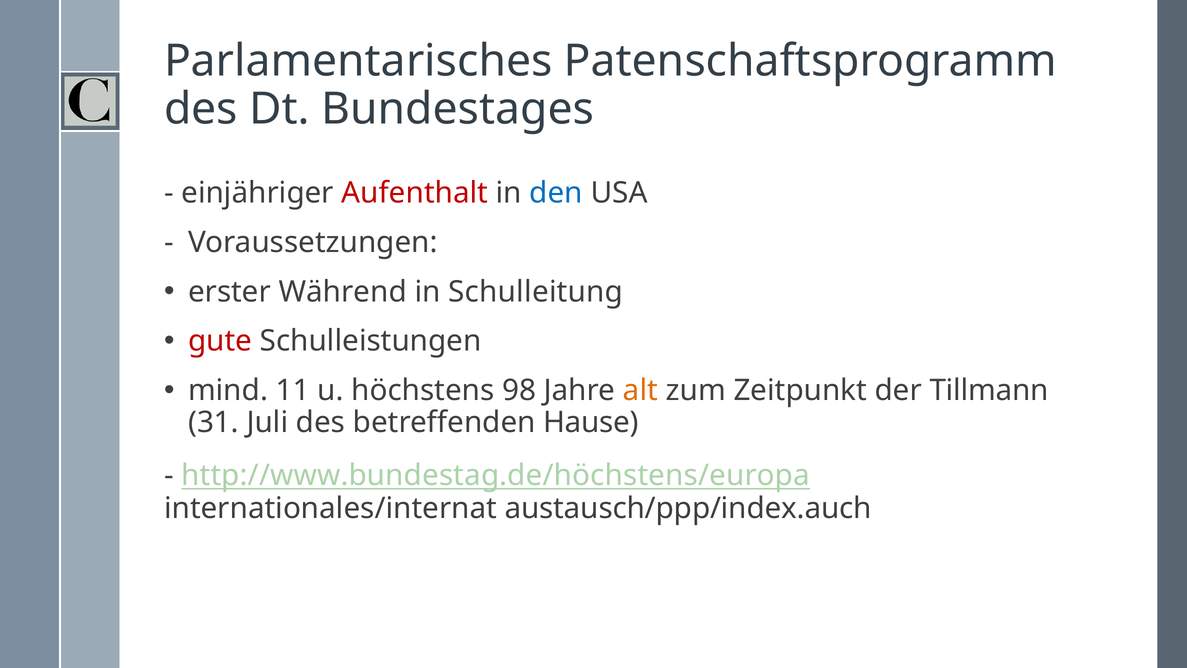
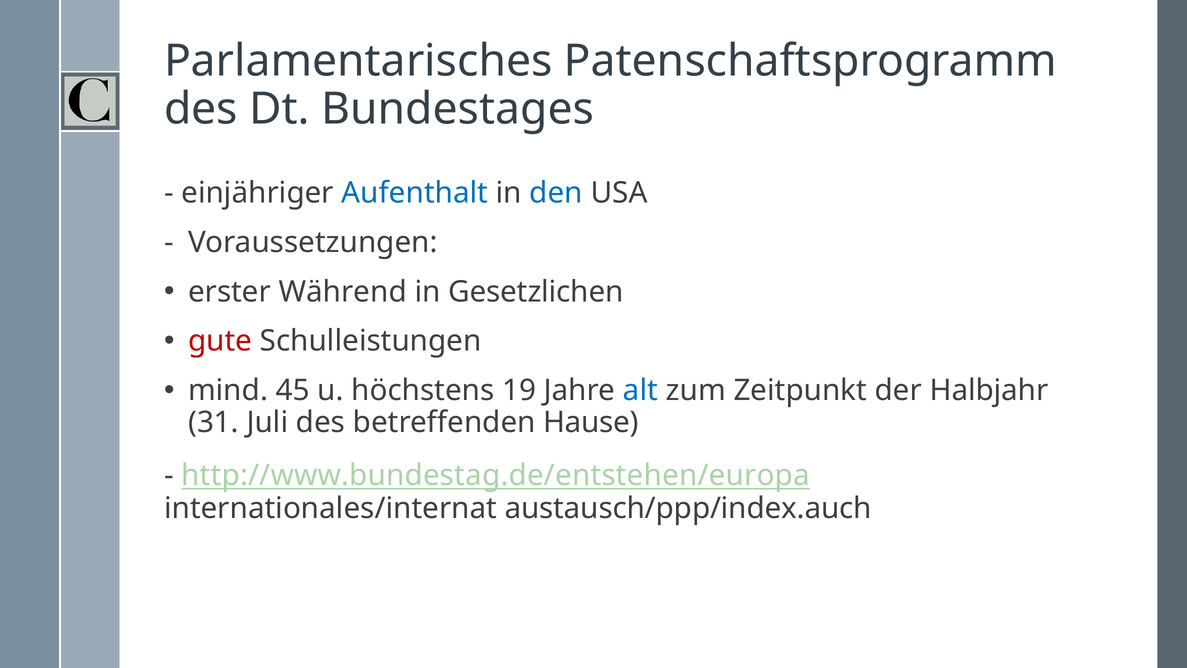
Aufenthalt colour: red -> blue
Schulleitung: Schulleitung -> Gesetzlichen
11: 11 -> 45
98: 98 -> 19
alt colour: orange -> blue
Tillmann: Tillmann -> Halbjahr
http://www.bundestag.de/höchstens/europa: http://www.bundestag.de/höchstens/europa -> http://www.bundestag.de/entstehen/europa
